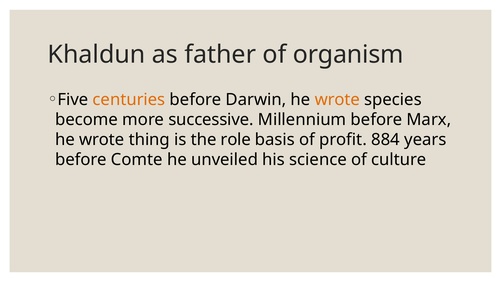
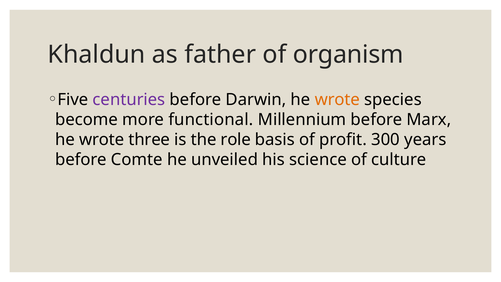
centuries colour: orange -> purple
successive: successive -> functional
thing: thing -> three
884: 884 -> 300
